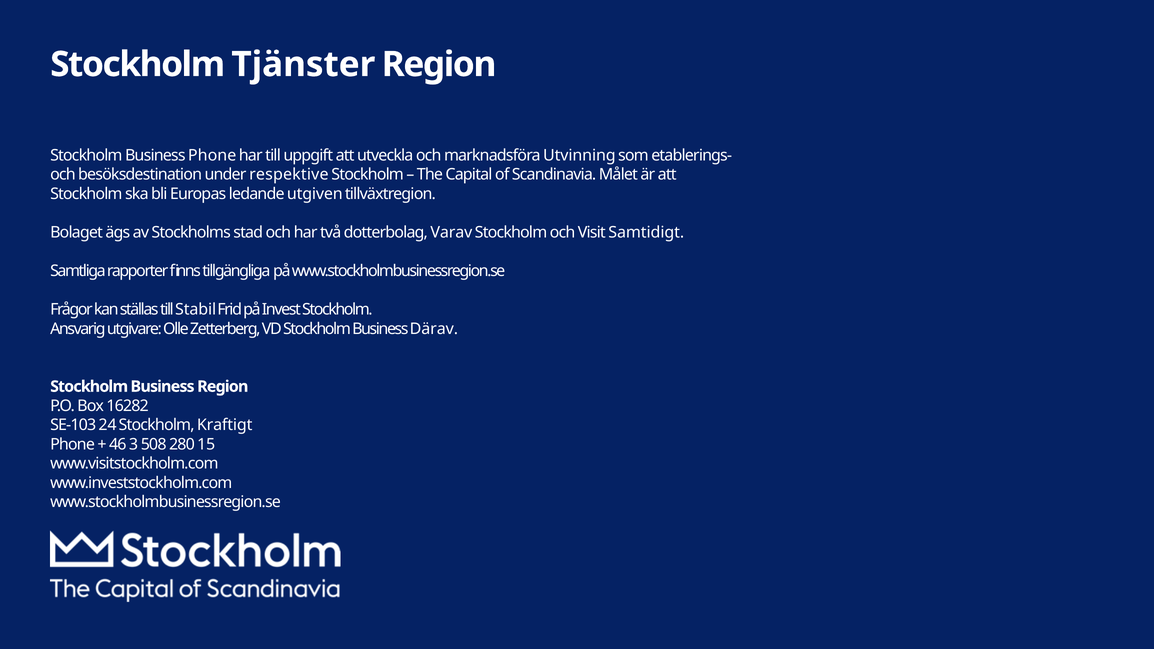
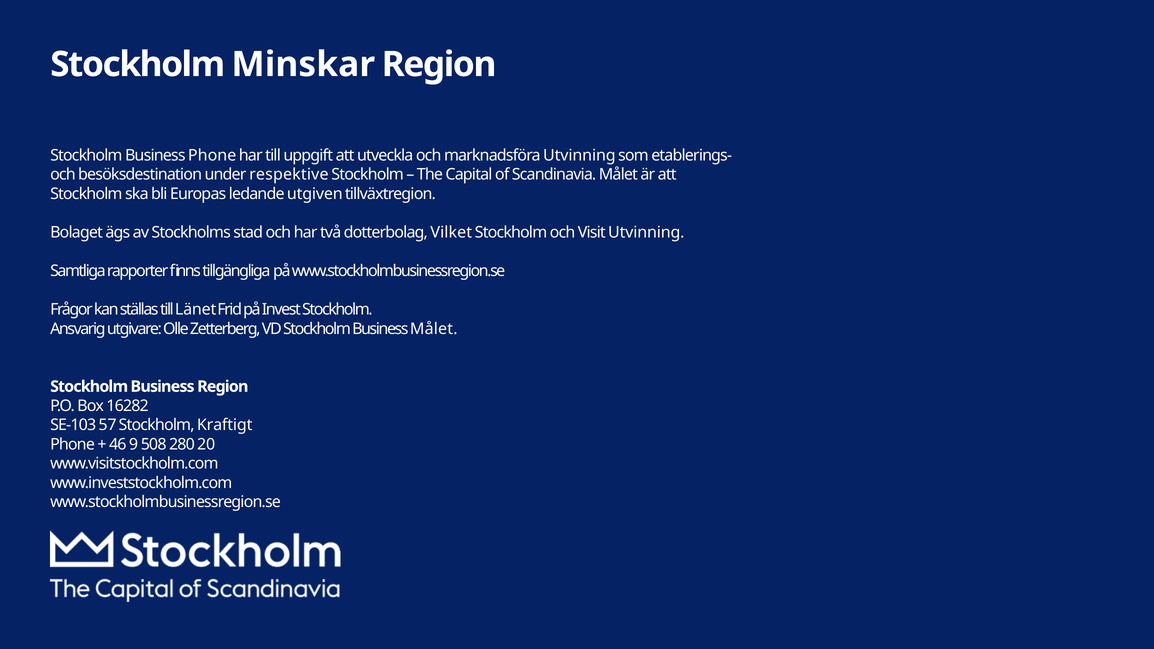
Tjänster: Tjänster -> Minskar
Varav: Varav -> Vilket
Visit Samtidigt: Samtidigt -> Utvinning
Stabil: Stabil -> Länet
Business Därav: Därav -> Målet
24: 24 -> 57
3: 3 -> 9
15: 15 -> 20
